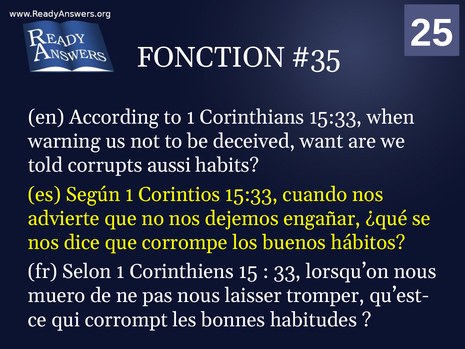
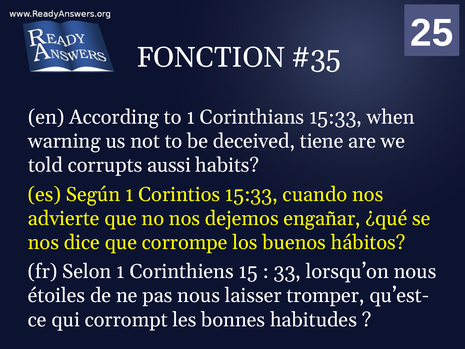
want: want -> tiene
muero: muero -> étoiles
